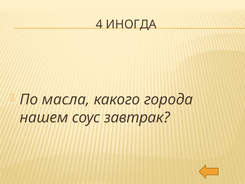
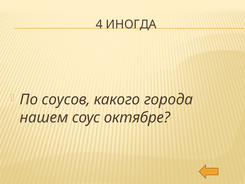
масла: масла -> соусов
завтрак: завтрак -> октябре
